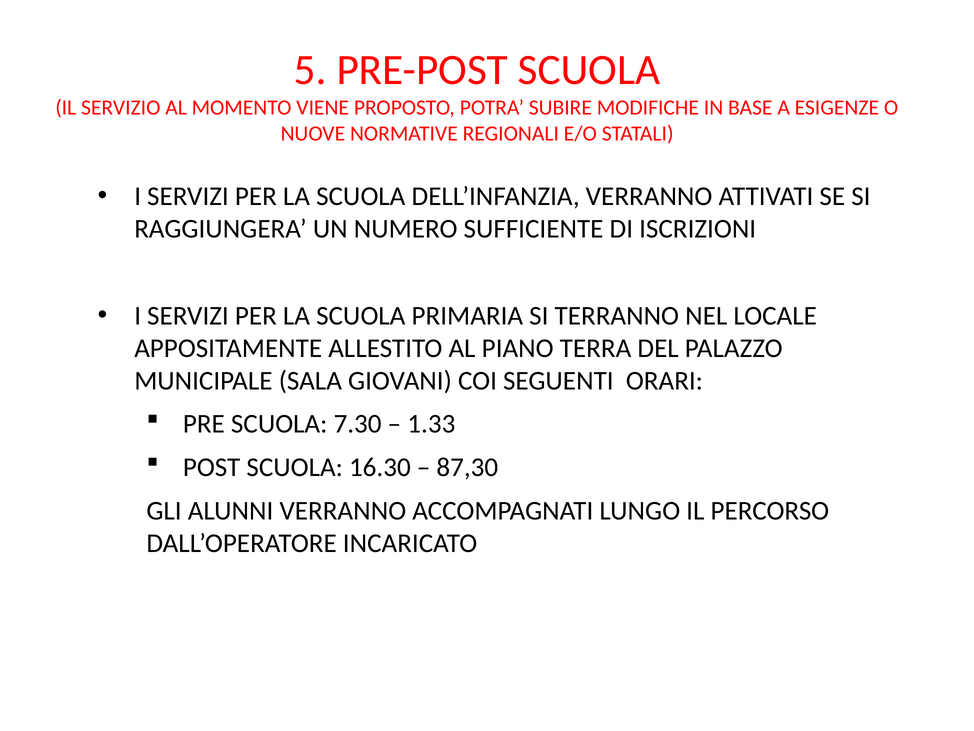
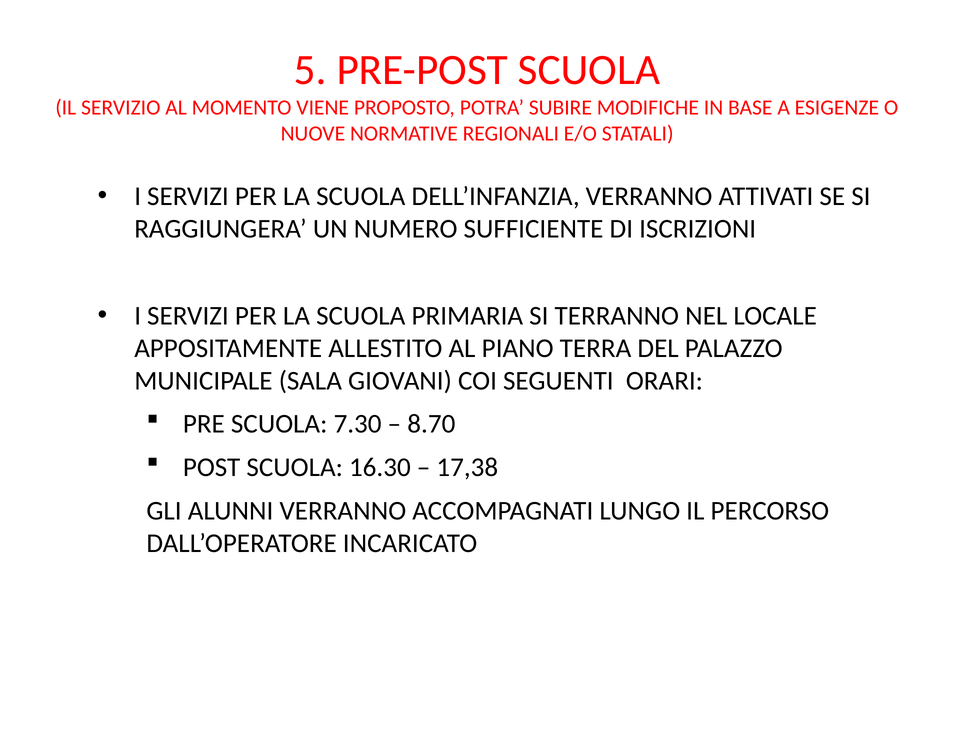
1.33: 1.33 -> 8.70
87,30: 87,30 -> 17,38
